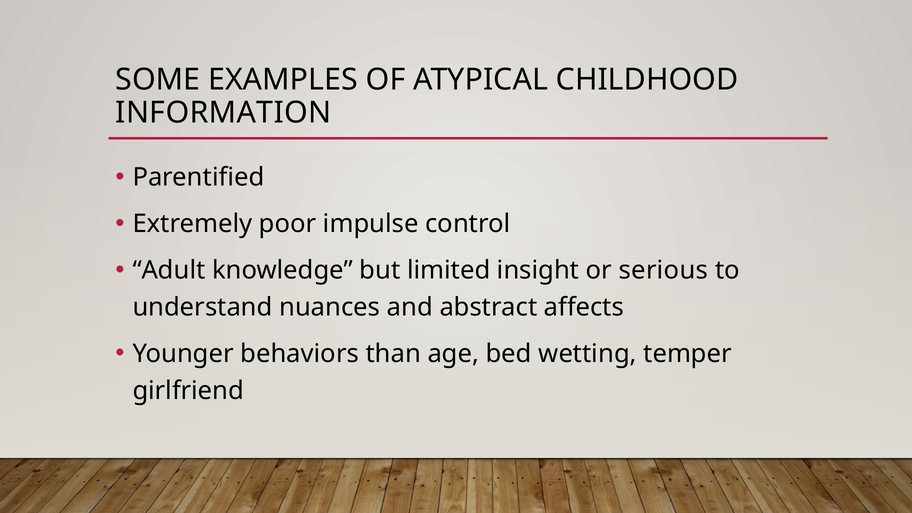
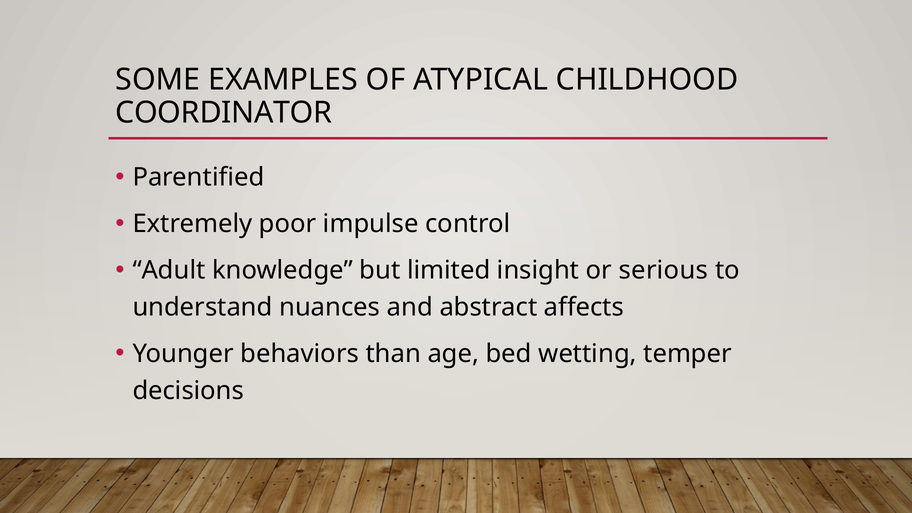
INFORMATION: INFORMATION -> COORDINATOR
girlfriend: girlfriend -> decisions
